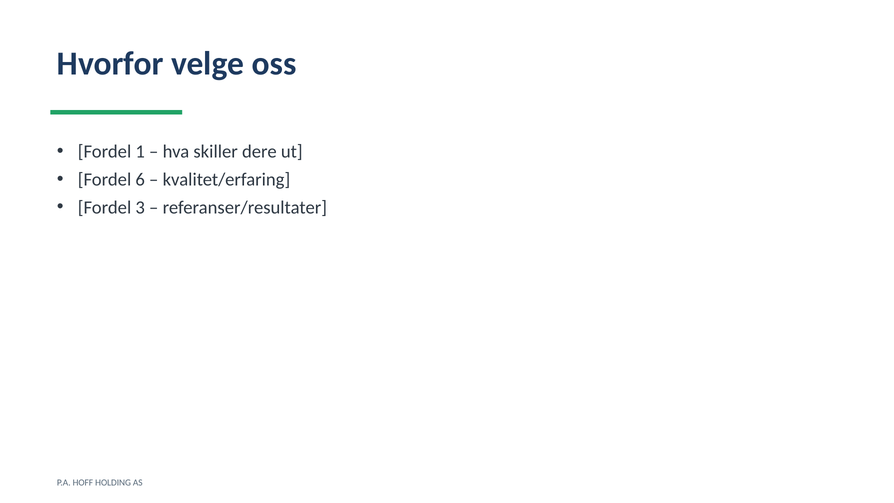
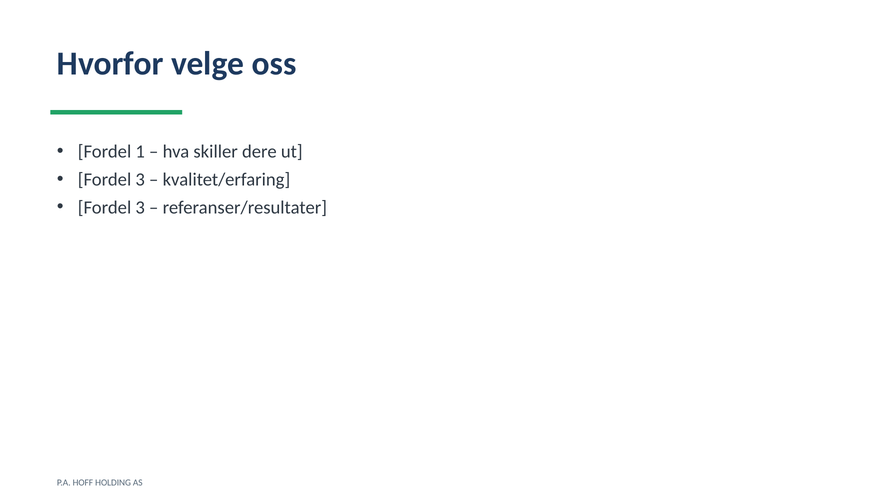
6 at (140, 179): 6 -> 3
